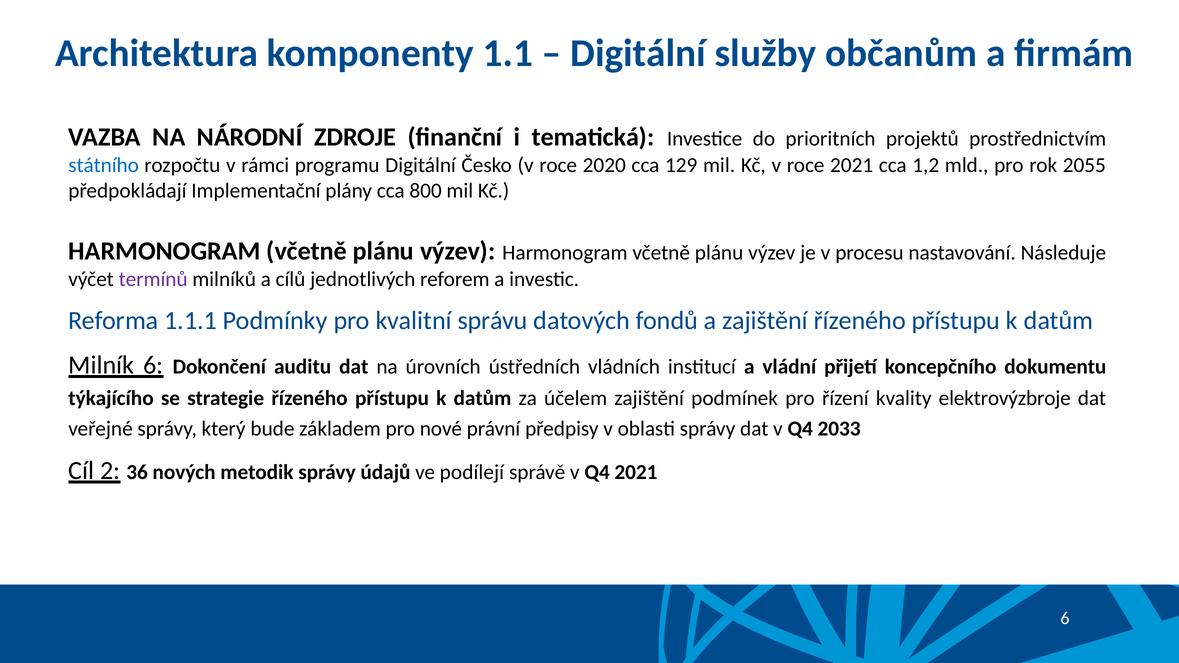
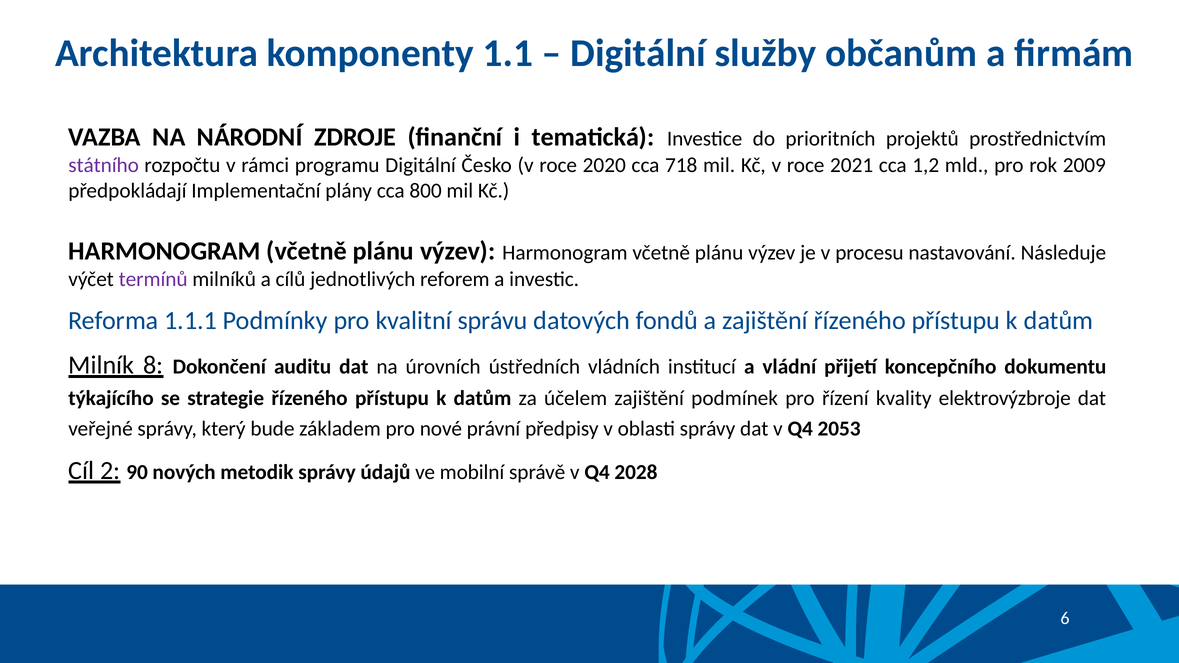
státního colour: blue -> purple
129: 129 -> 718
2055: 2055 -> 2009
Milník 6: 6 -> 8
2033: 2033 -> 2053
36: 36 -> 90
podílejí: podílejí -> mobilní
Q4 2021: 2021 -> 2028
